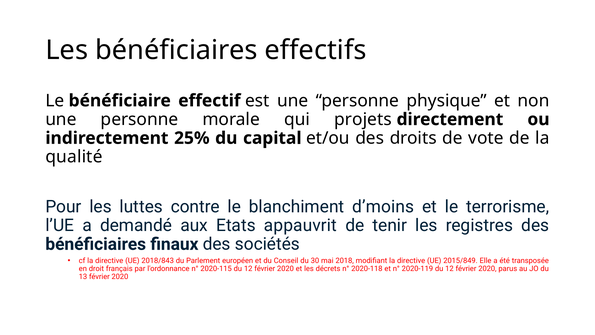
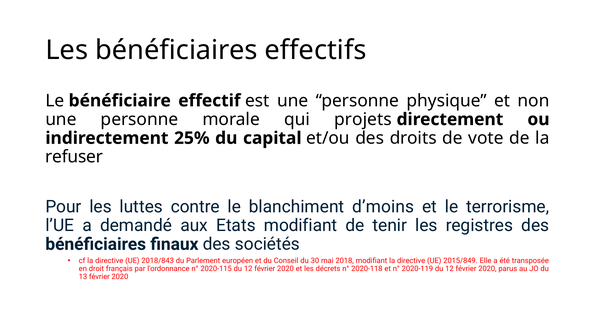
qualité: qualité -> refuser
Etats appauvrit: appauvrit -> modifiant
